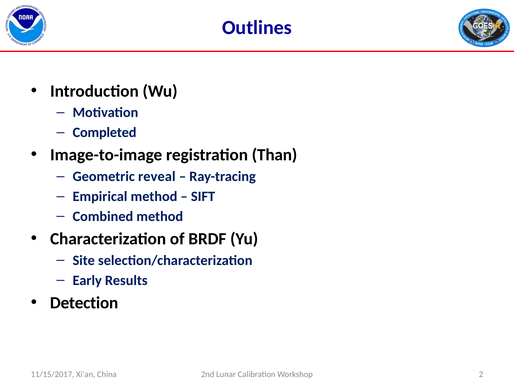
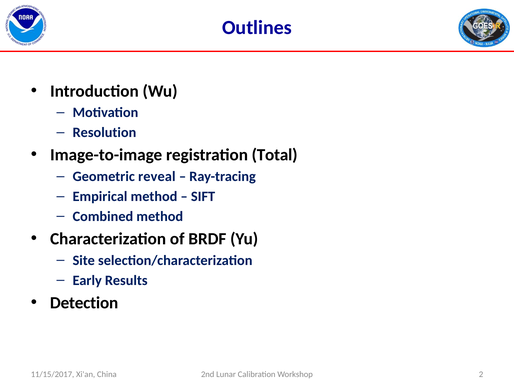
Completed: Completed -> Resolution
Than: Than -> Total
